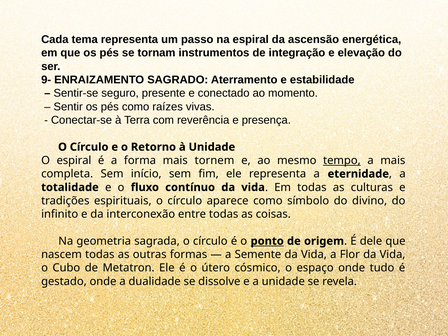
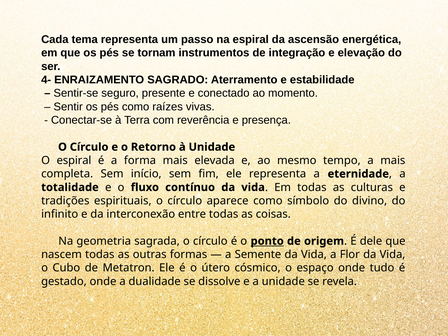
9-: 9- -> 4-
tornem: tornem -> elevada
tempo underline: present -> none
